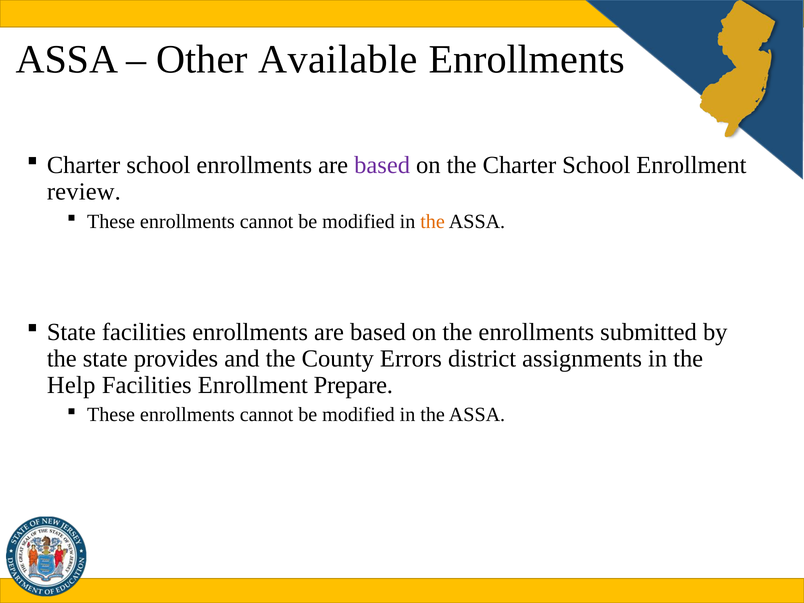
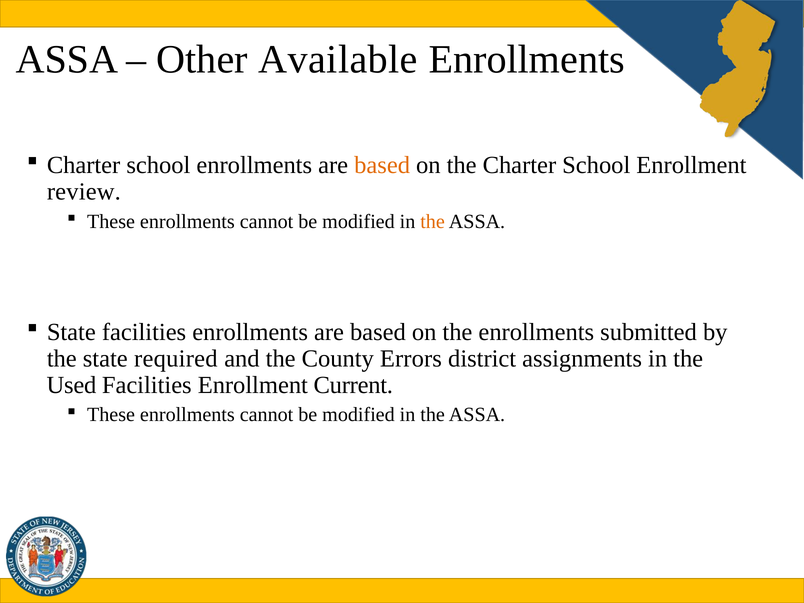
based at (382, 165) colour: purple -> orange
provides: provides -> required
Help: Help -> Used
Prepare: Prepare -> Current
